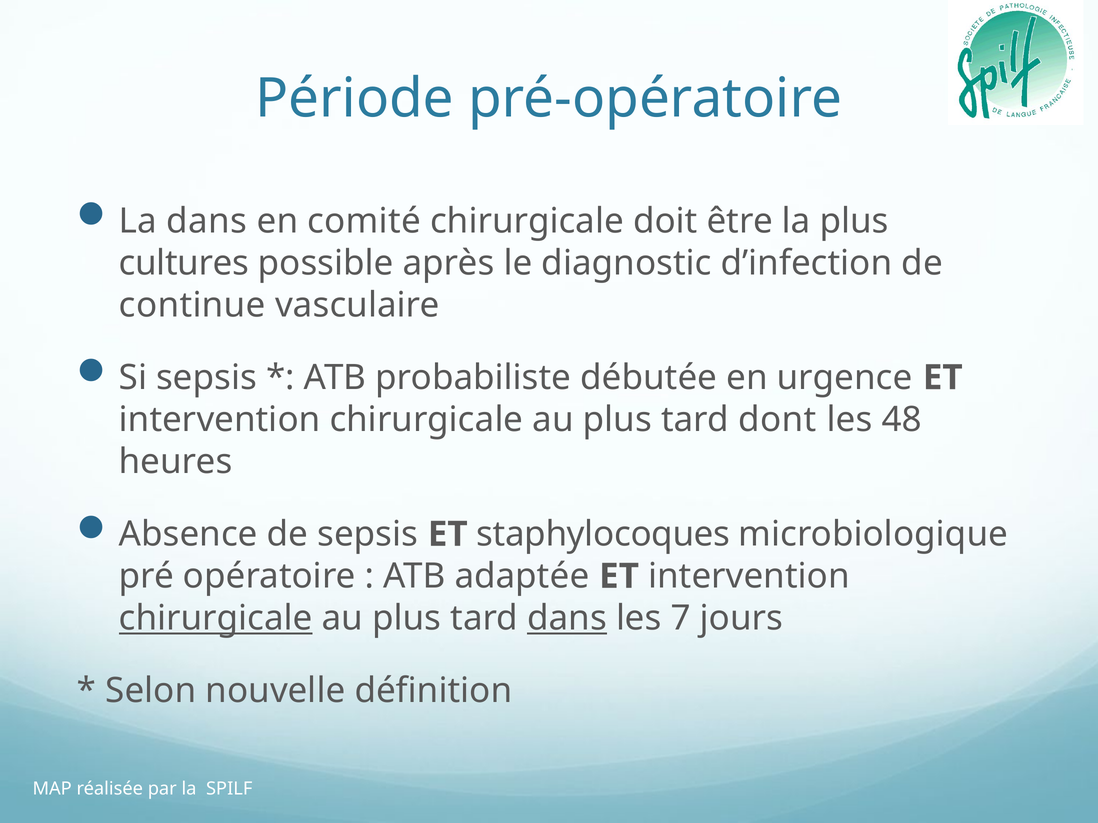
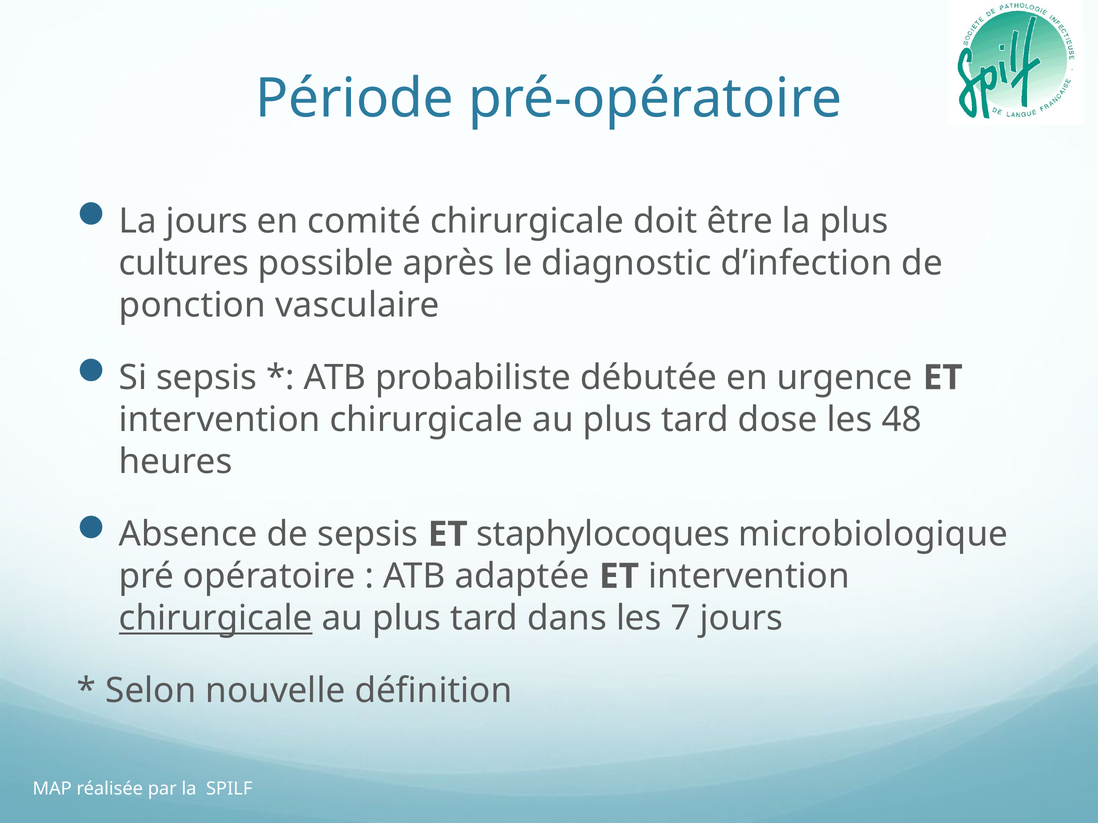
La dans: dans -> jours
continue: continue -> ponction
dont: dont -> dose
dans at (567, 619) underline: present -> none
